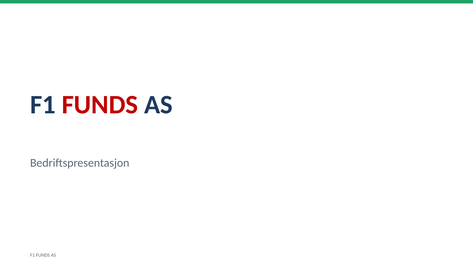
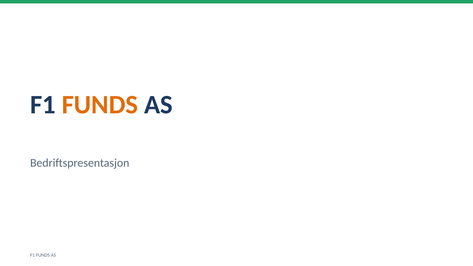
FUNDS at (100, 105) colour: red -> orange
